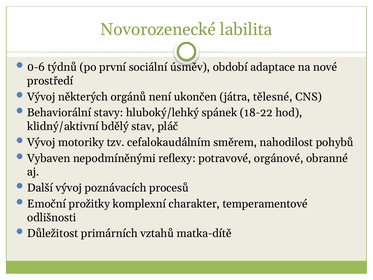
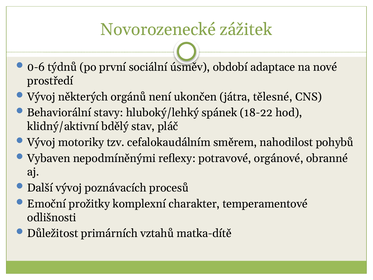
labilita: labilita -> zážitek
